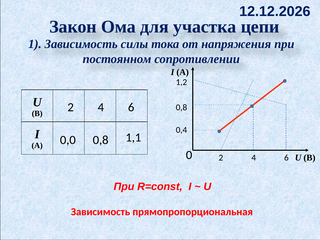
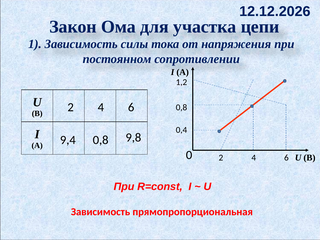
1,1: 1,1 -> 9,8
0,0: 0,0 -> 9,4
